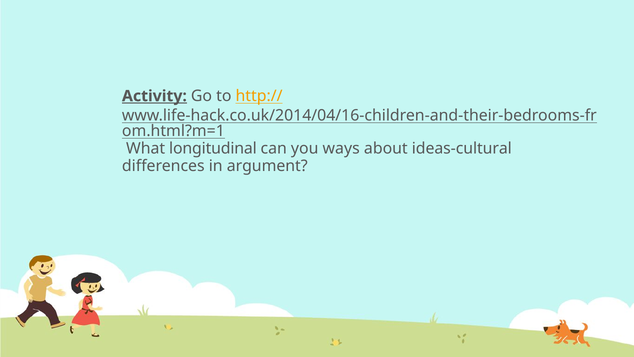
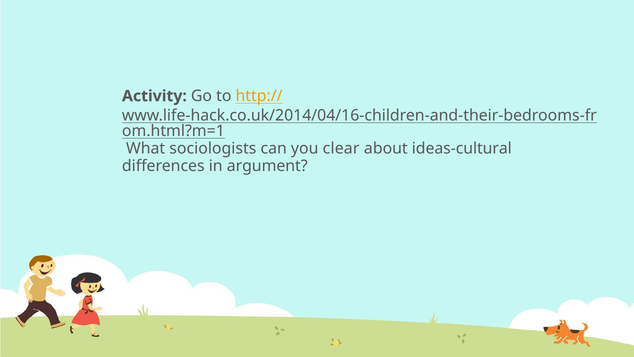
Activity underline: present -> none
longitudinal: longitudinal -> sociologists
ways: ways -> clear
